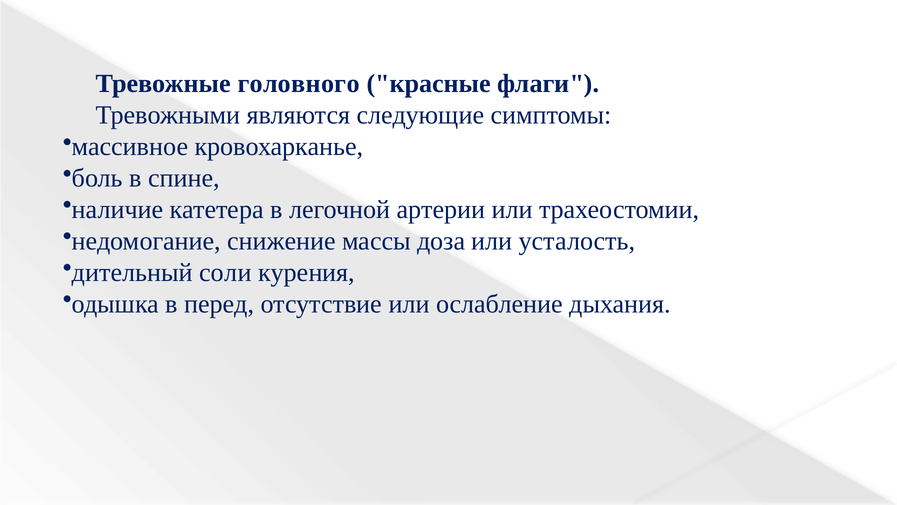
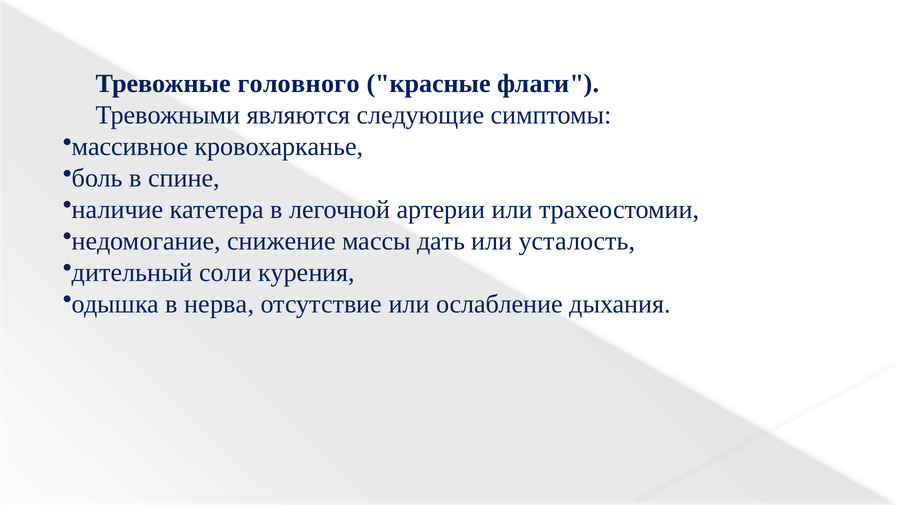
доза: доза -> дать
перед: перед -> нерва
